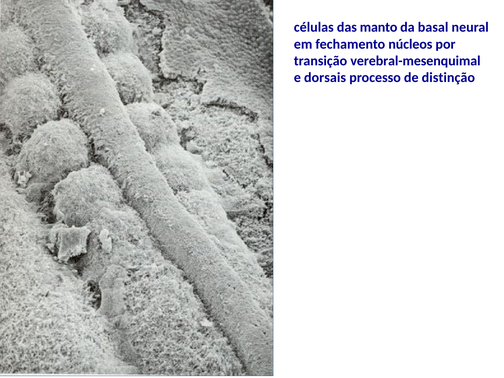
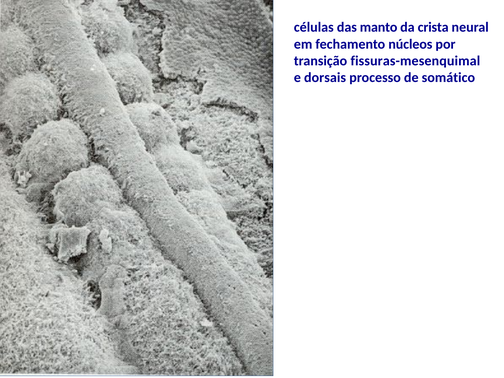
basal: basal -> crista
verebral-mesenquimal: verebral-mesenquimal -> fissuras-mesenquimal
distinção: distinção -> somático
